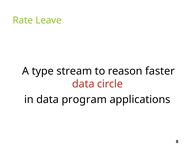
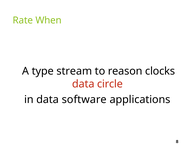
Leave: Leave -> When
faster: faster -> clocks
program: program -> software
